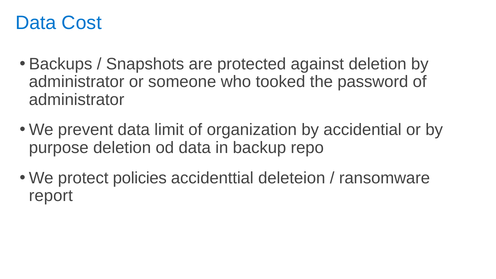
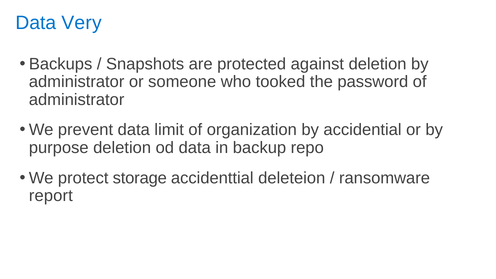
Cost: Cost -> Very
policies: policies -> storage
